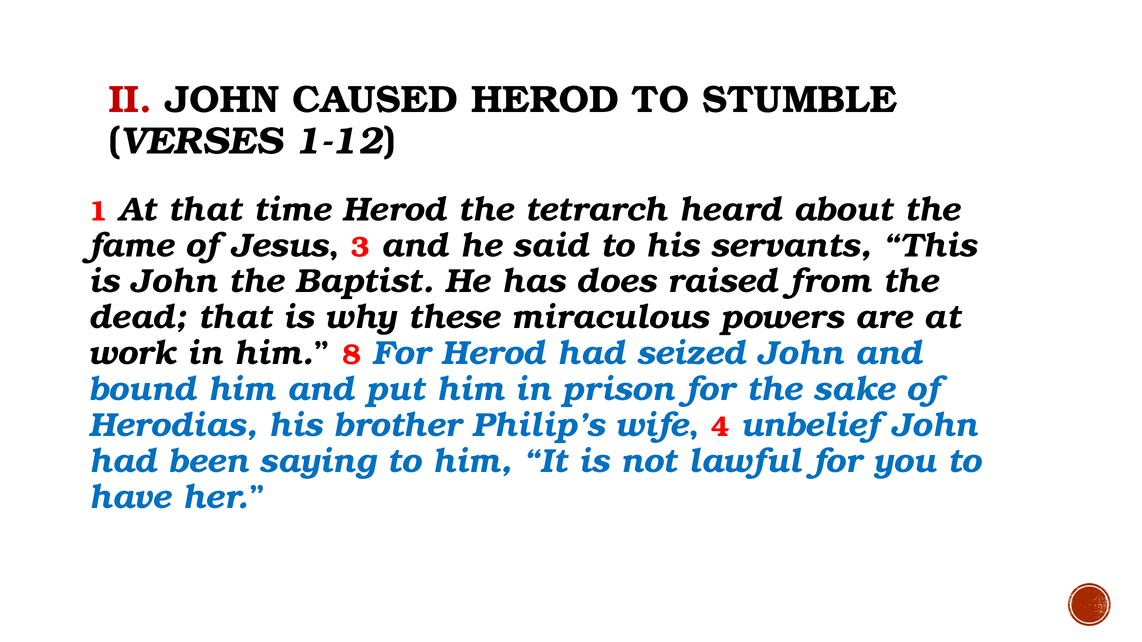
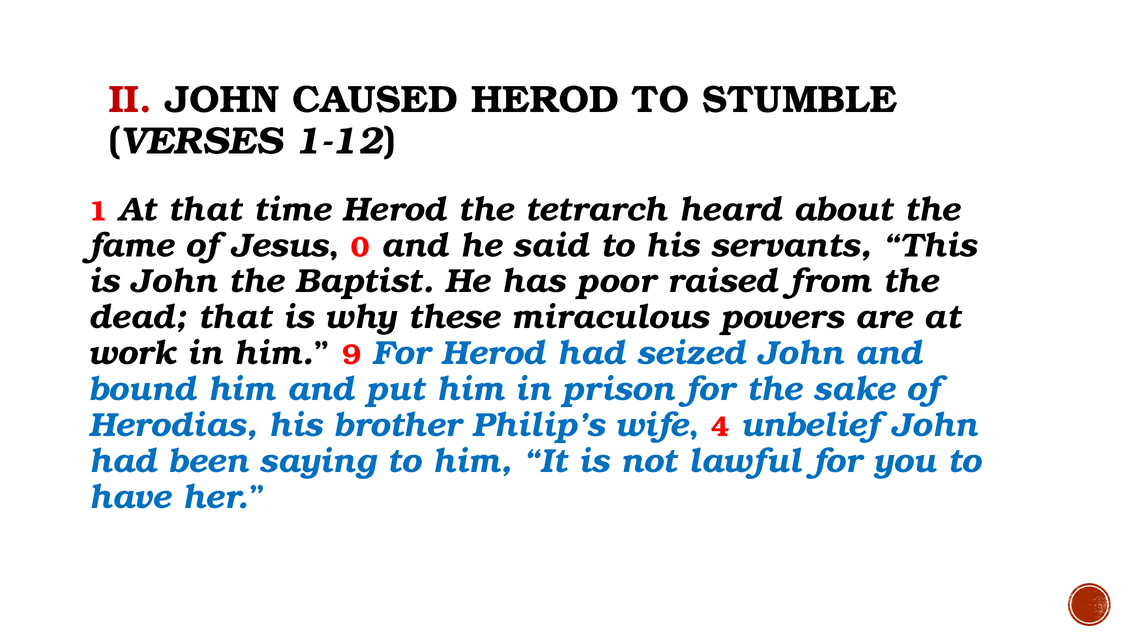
3: 3 -> 0
does: does -> poor
8: 8 -> 9
